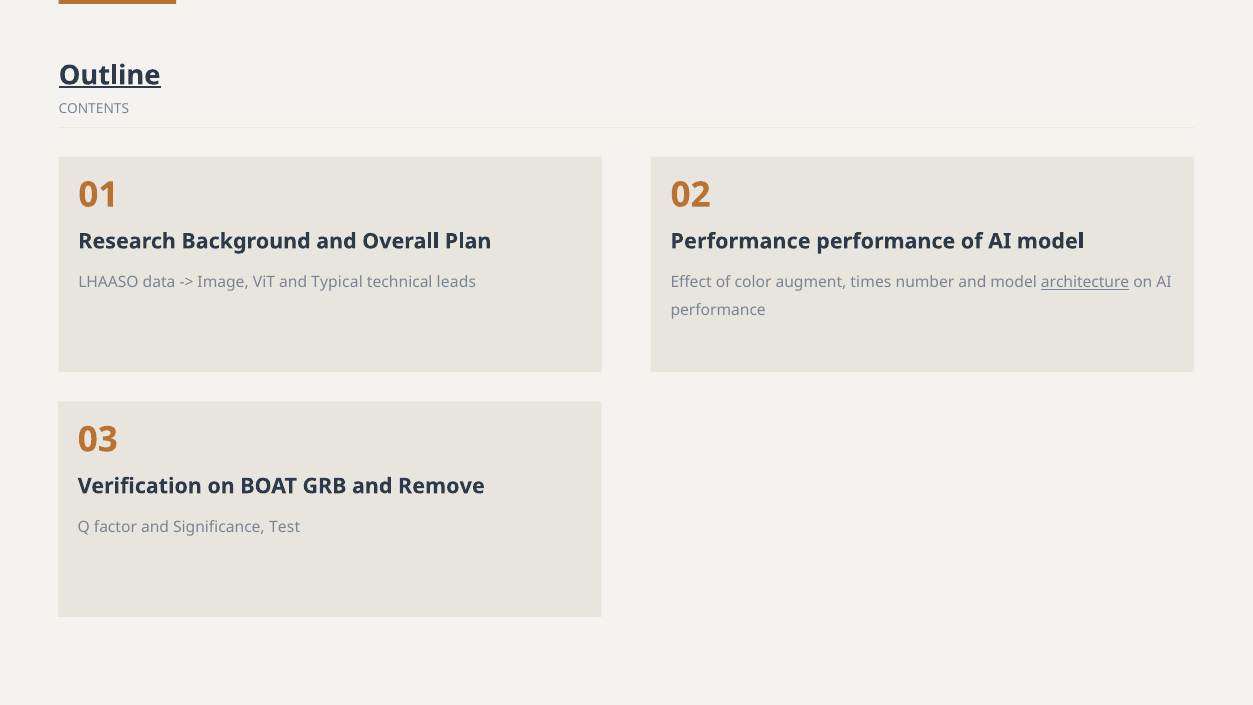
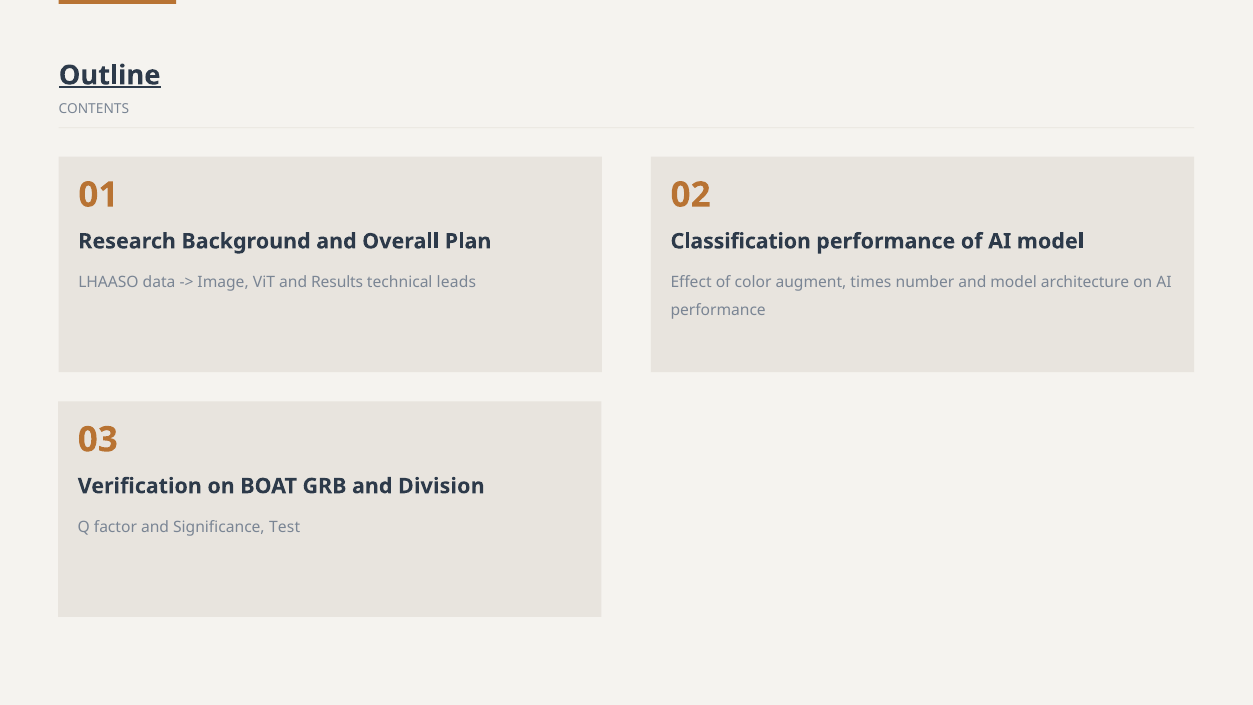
Performance at (741, 241): Performance -> Classification
Typical: Typical -> Results
architecture underline: present -> none
Remove: Remove -> Division
